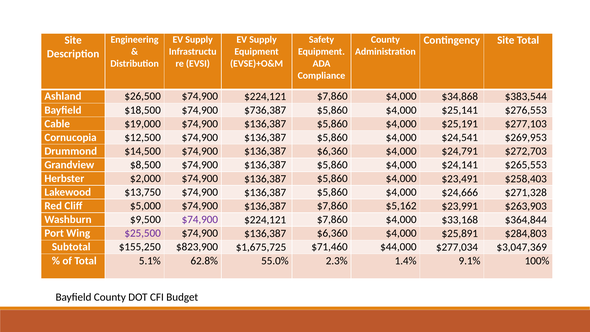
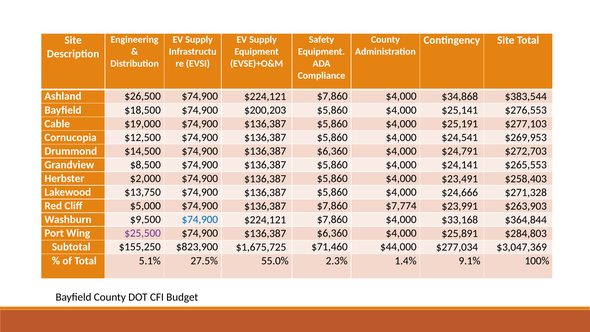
$736,387: $736,387 -> $200,203
$5,162: $5,162 -> $7,774
$74,900 at (200, 220) colour: purple -> blue
62.8%: 62.8% -> 27.5%
